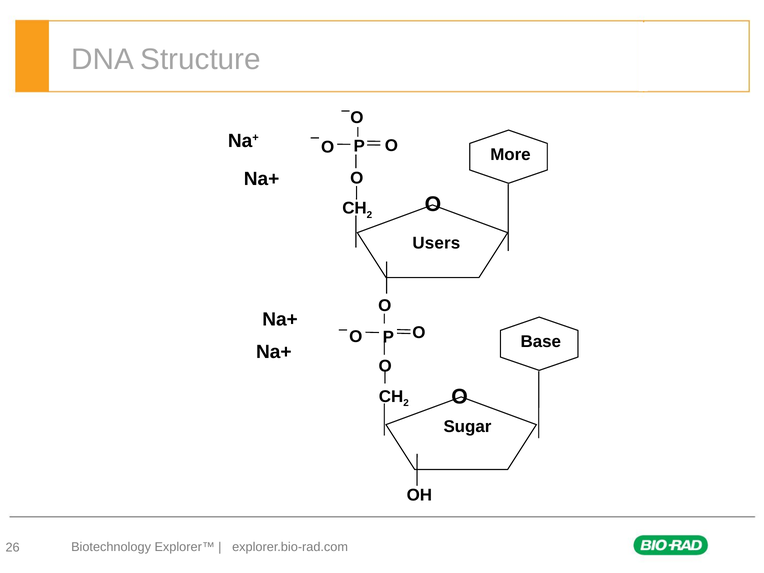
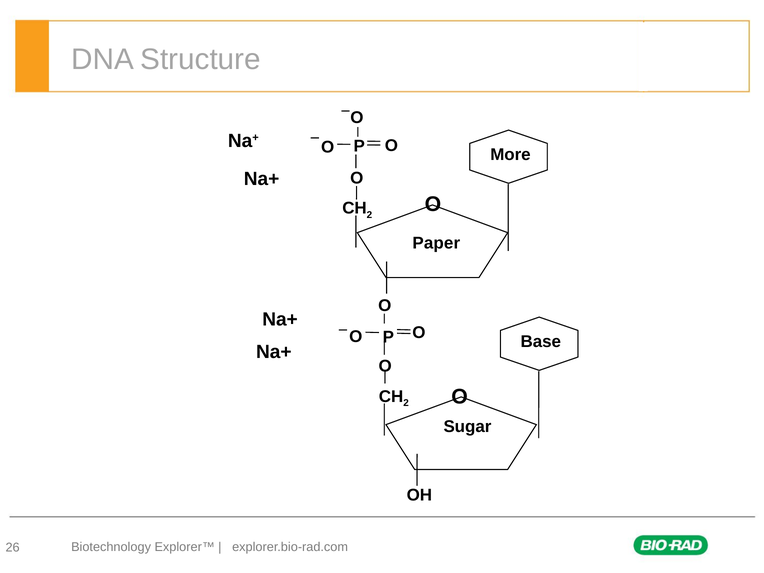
Users: Users -> Paper
